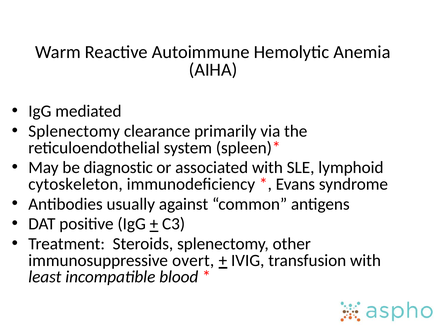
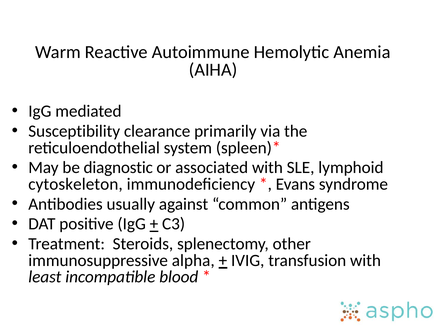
Splenectomy at (74, 131): Splenectomy -> Susceptibility
overt: overt -> alpha
